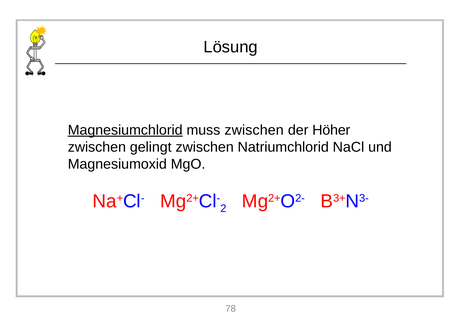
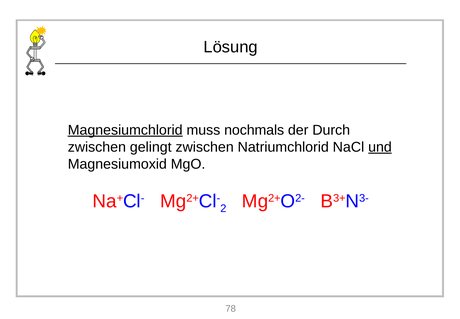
muss zwischen: zwischen -> nochmals
Höher: Höher -> Durch
und underline: none -> present
